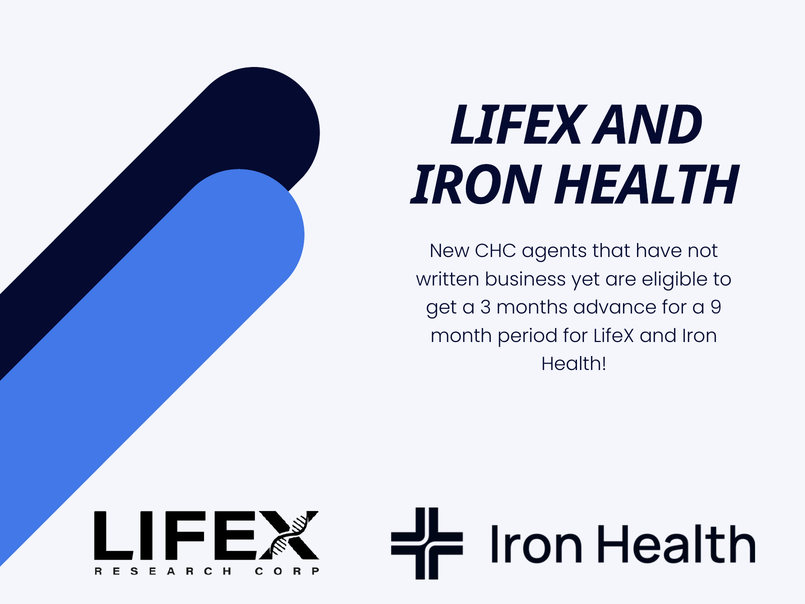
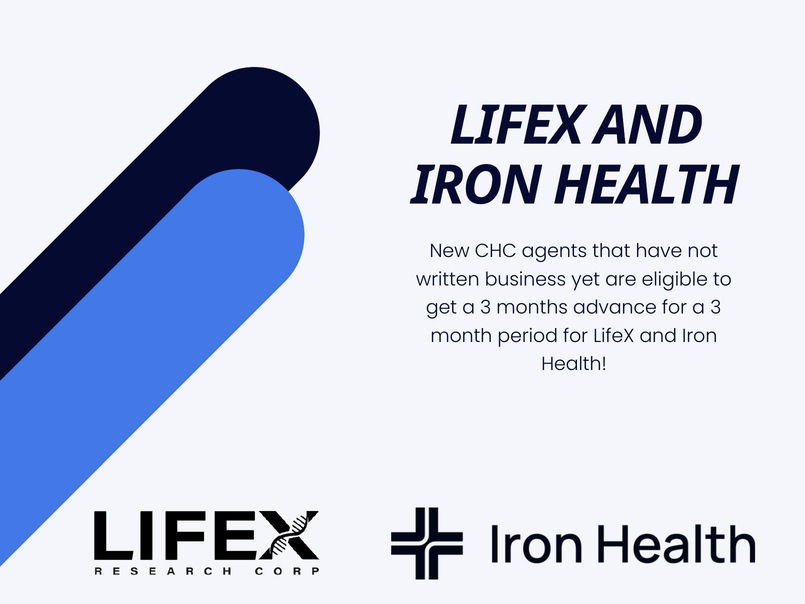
for a 9: 9 -> 3
